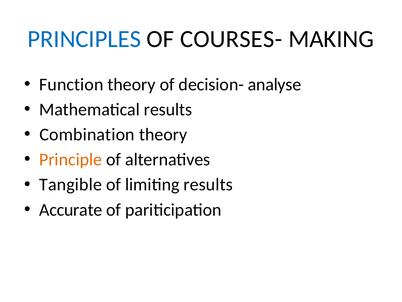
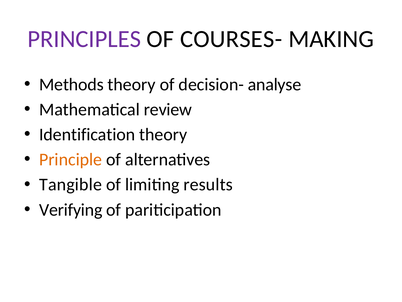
PRINCIPLES colour: blue -> purple
Function: Function -> Methods
Mathematical results: results -> review
Combination: Combination -> Identification
Accurate: Accurate -> Verifying
